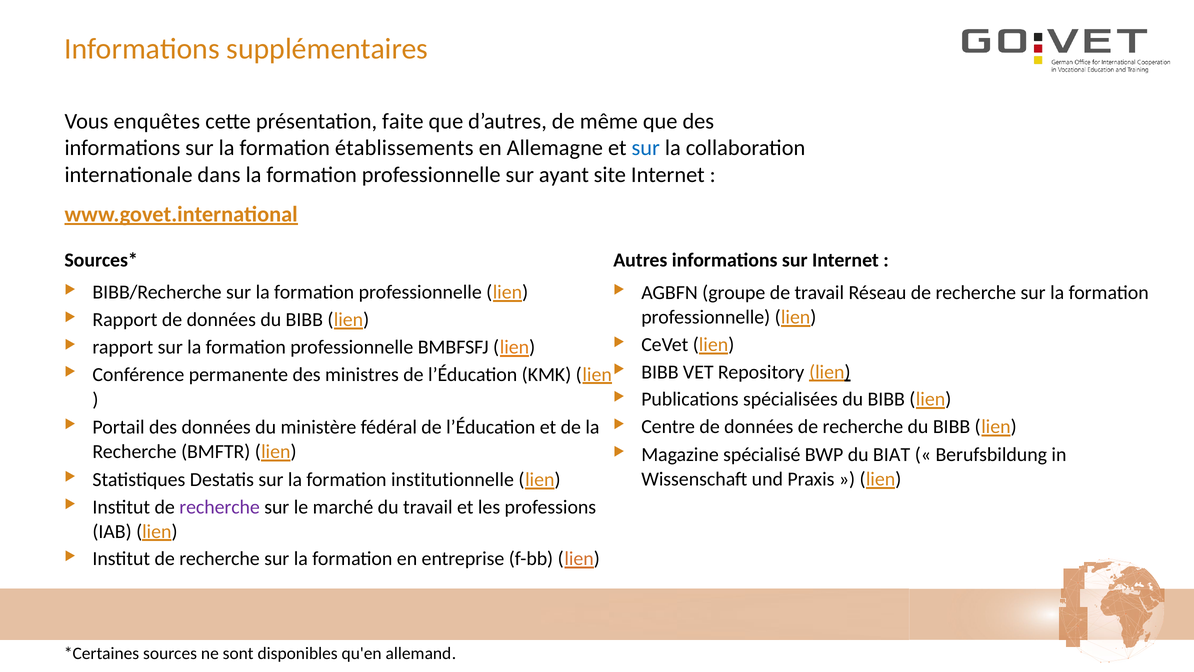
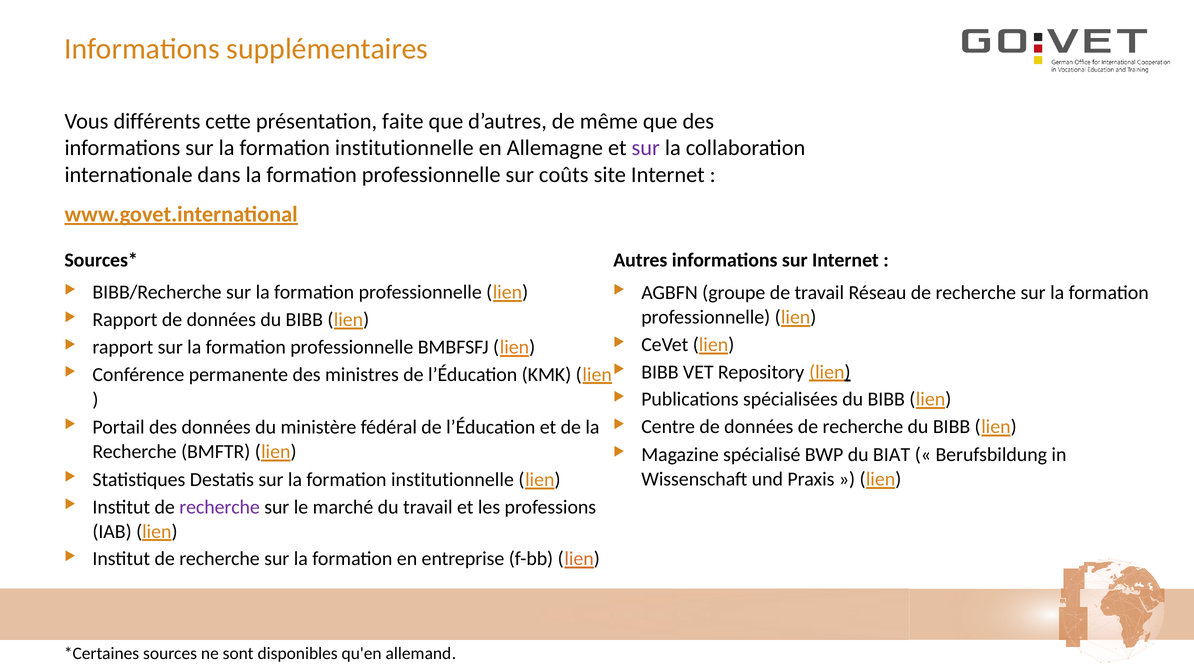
enquêtes: enquêtes -> différents
établissements at (404, 148): établissements -> institutionnelle
sur at (646, 148) colour: blue -> purple
ayant: ayant -> coûts
